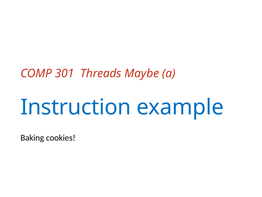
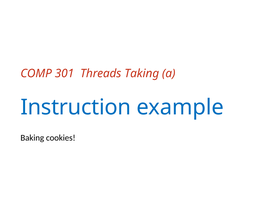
Maybe: Maybe -> Taking
